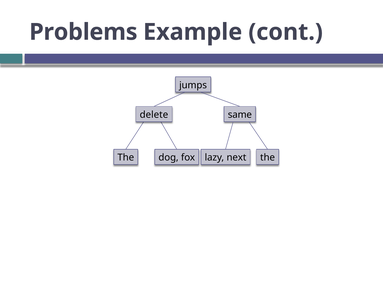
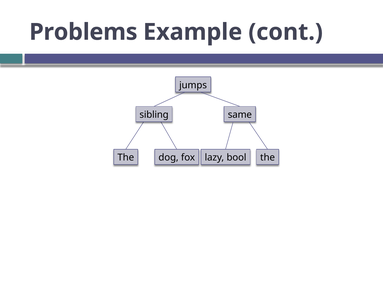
delete: delete -> sibling
next: next -> bool
